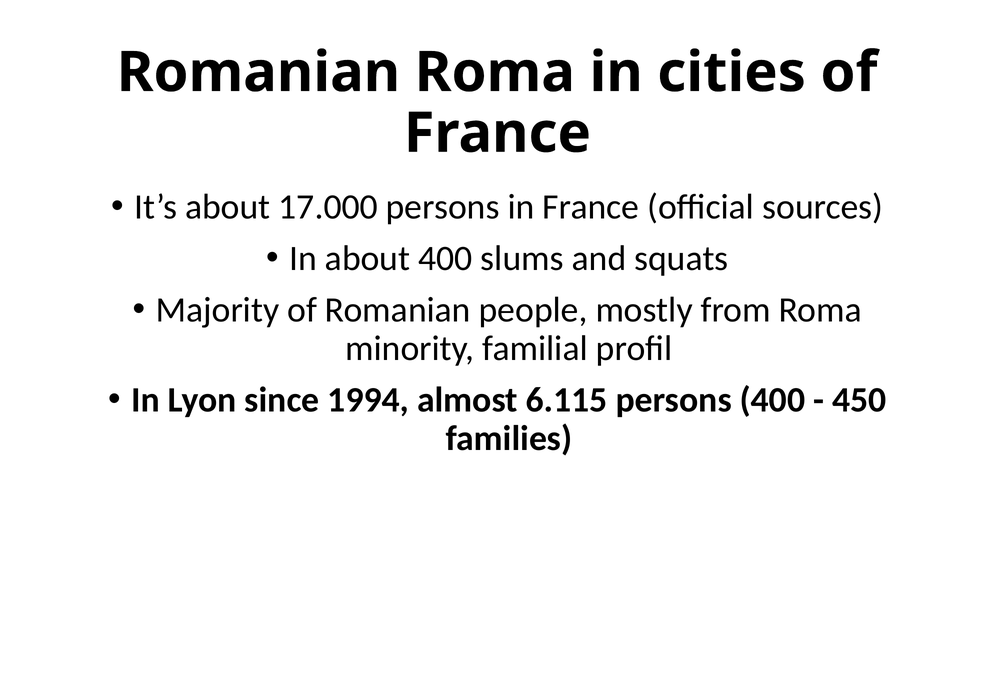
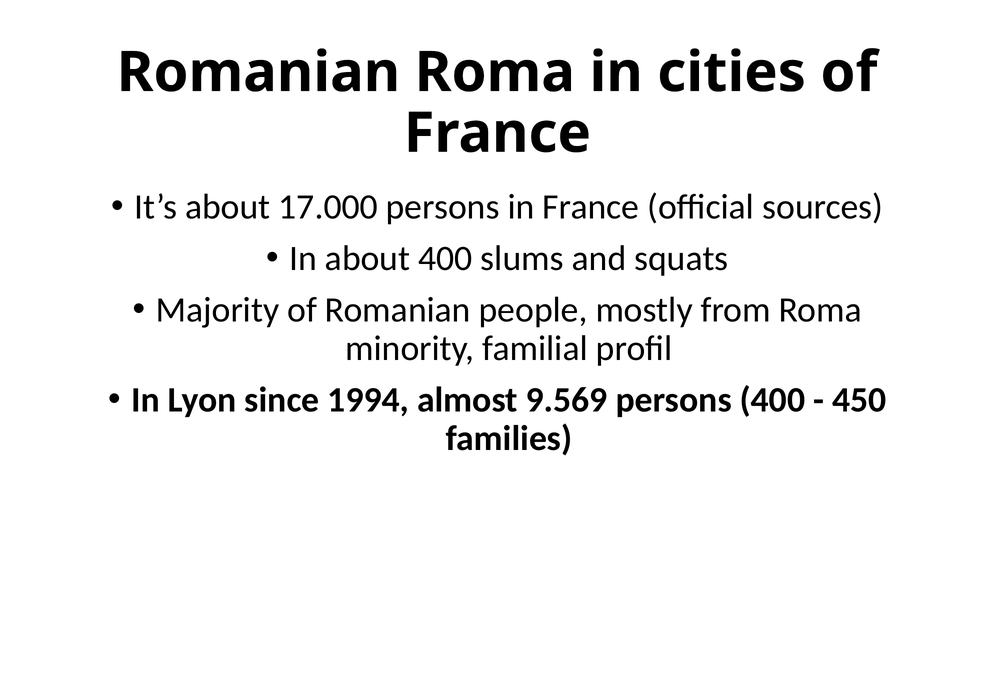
6.115: 6.115 -> 9.569
